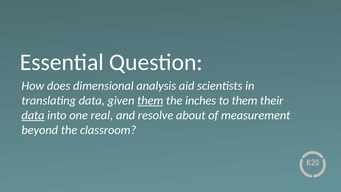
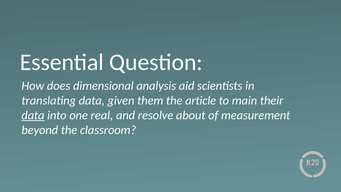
them at (150, 100) underline: present -> none
inches: inches -> article
to them: them -> main
